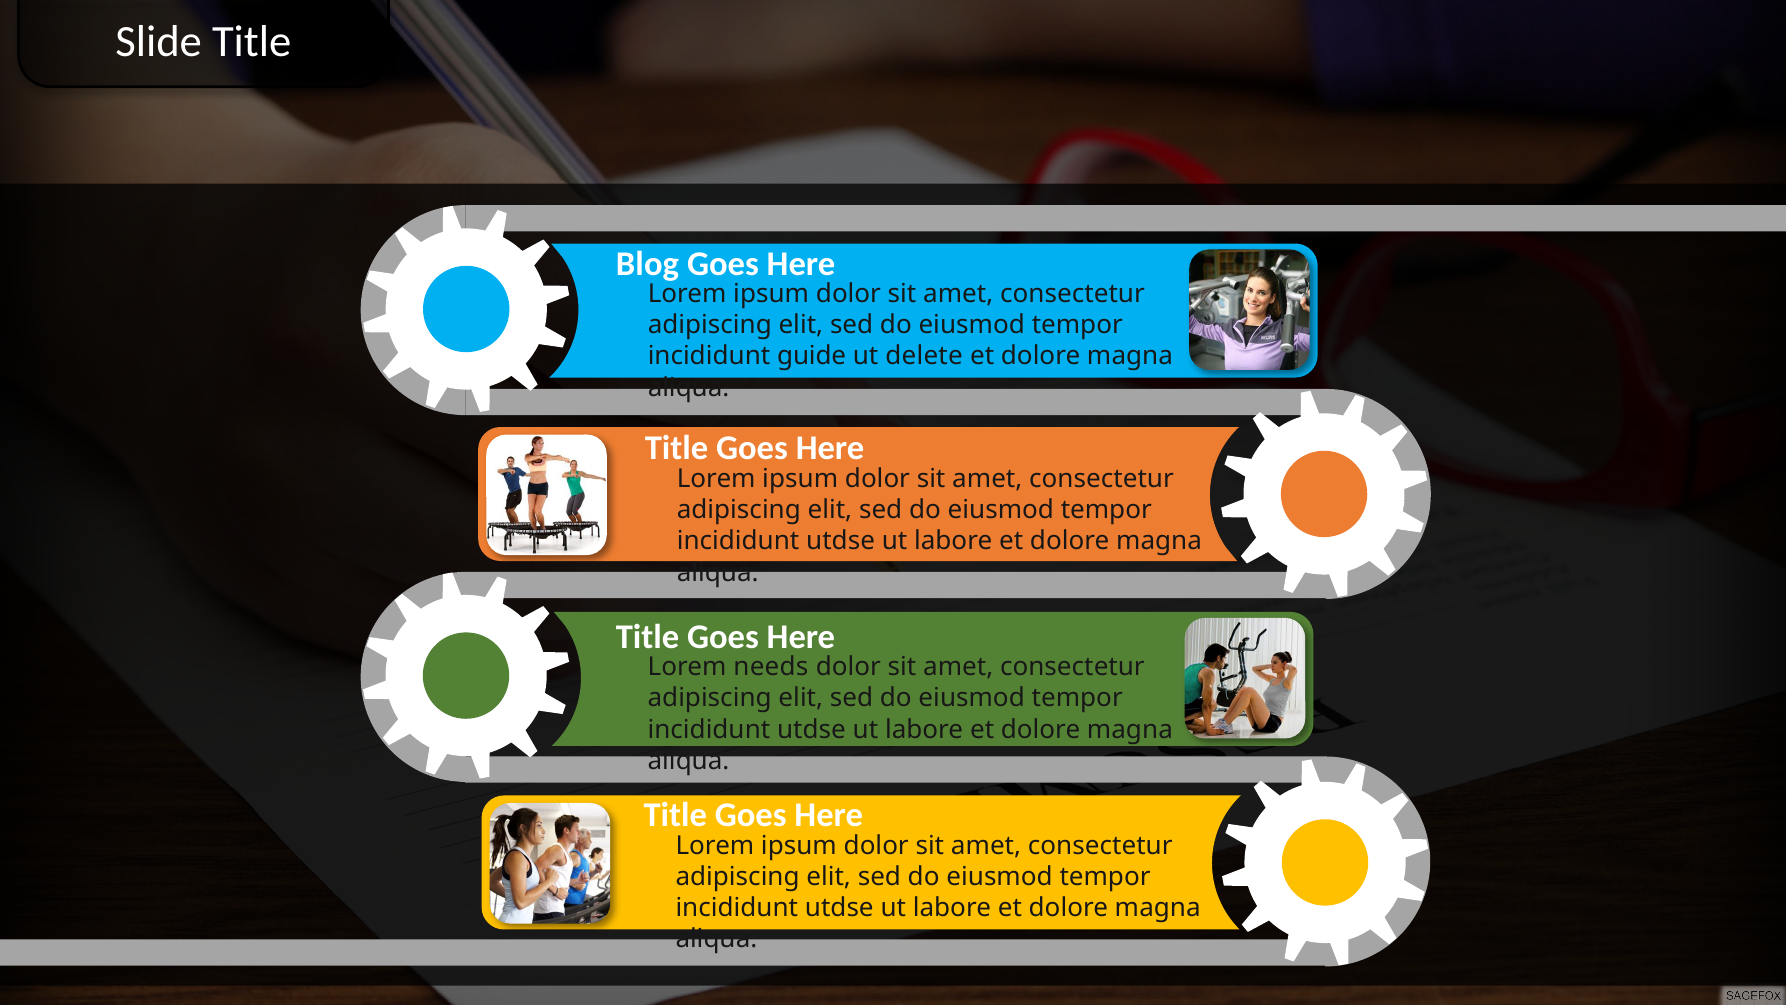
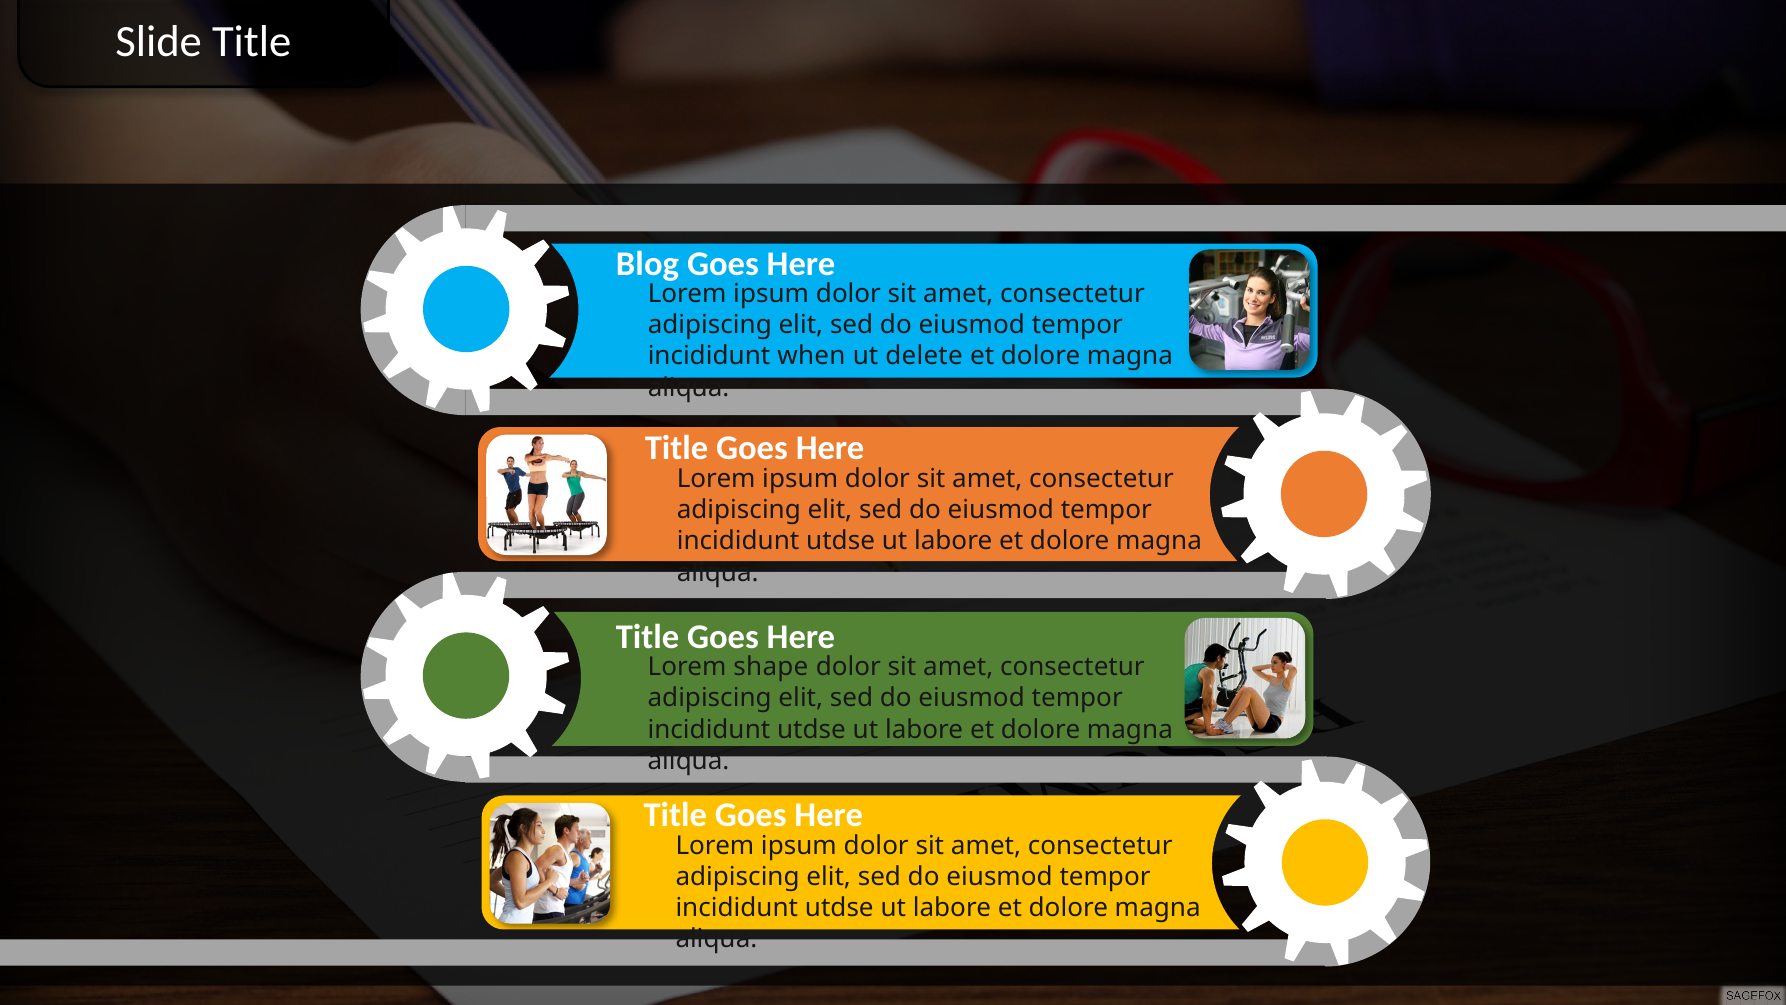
guide: guide -> when
needs: needs -> shape
